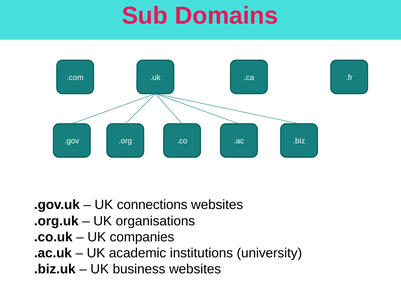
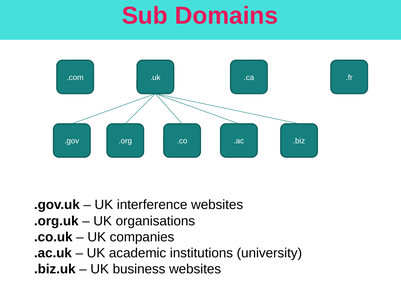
connections: connections -> interference
